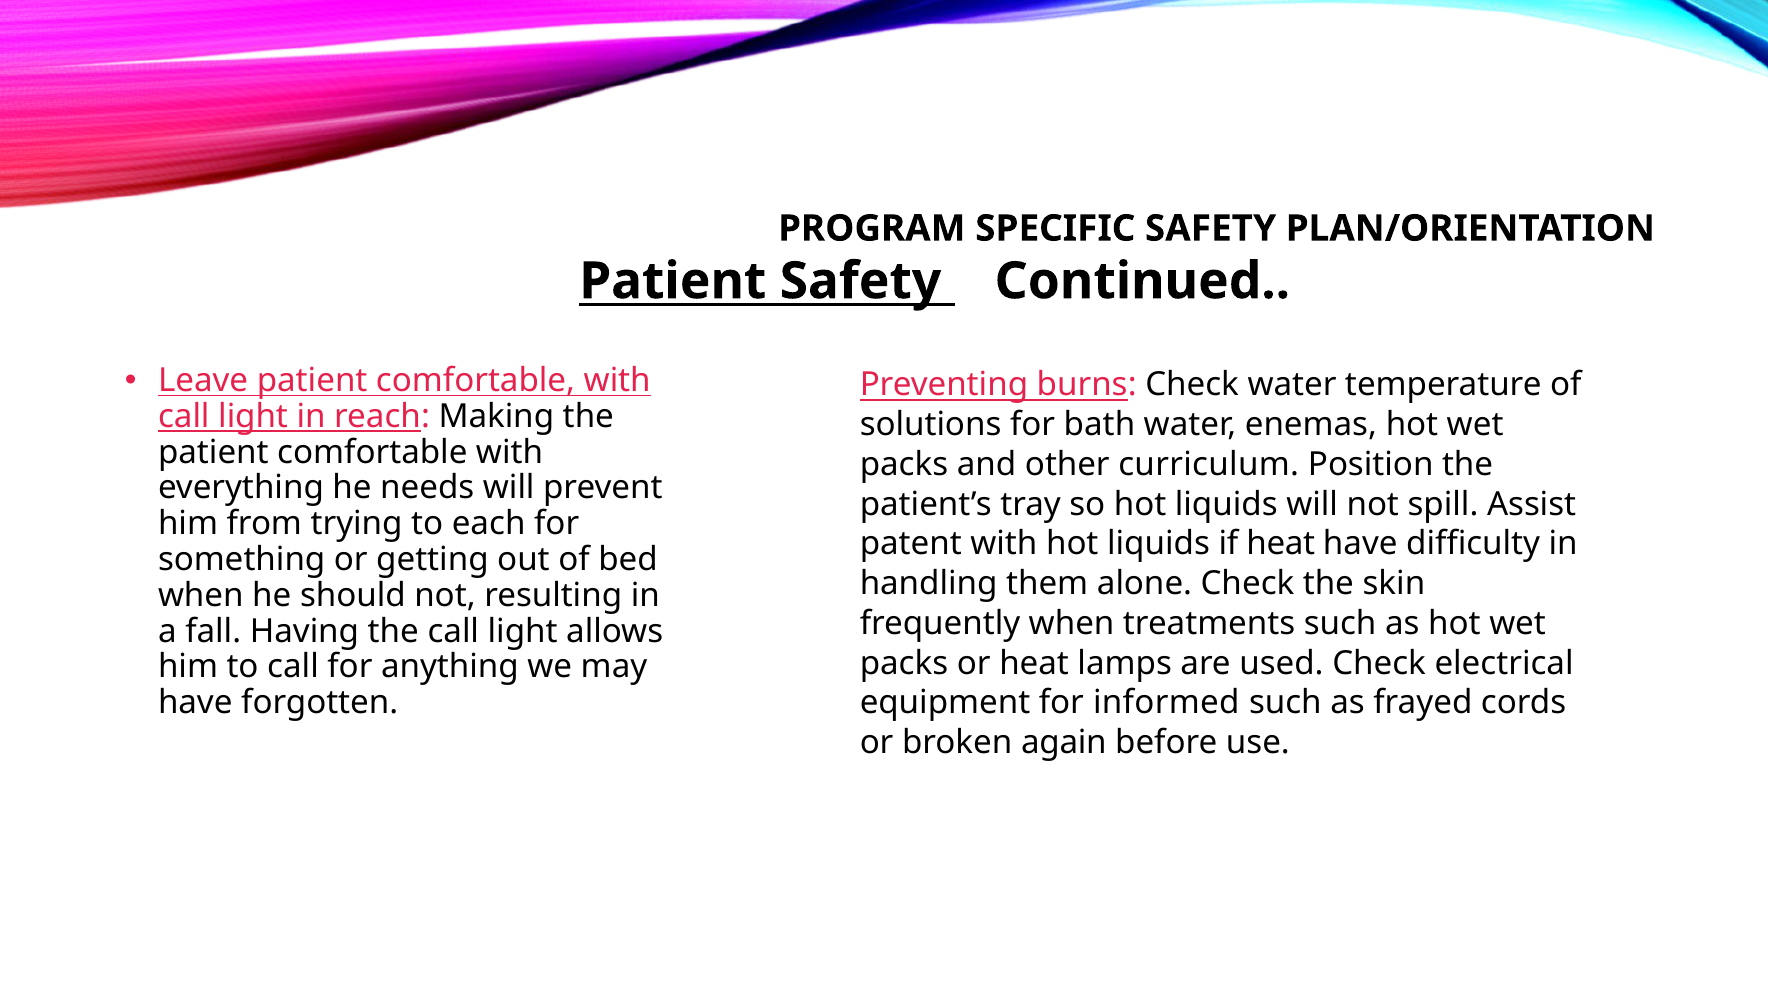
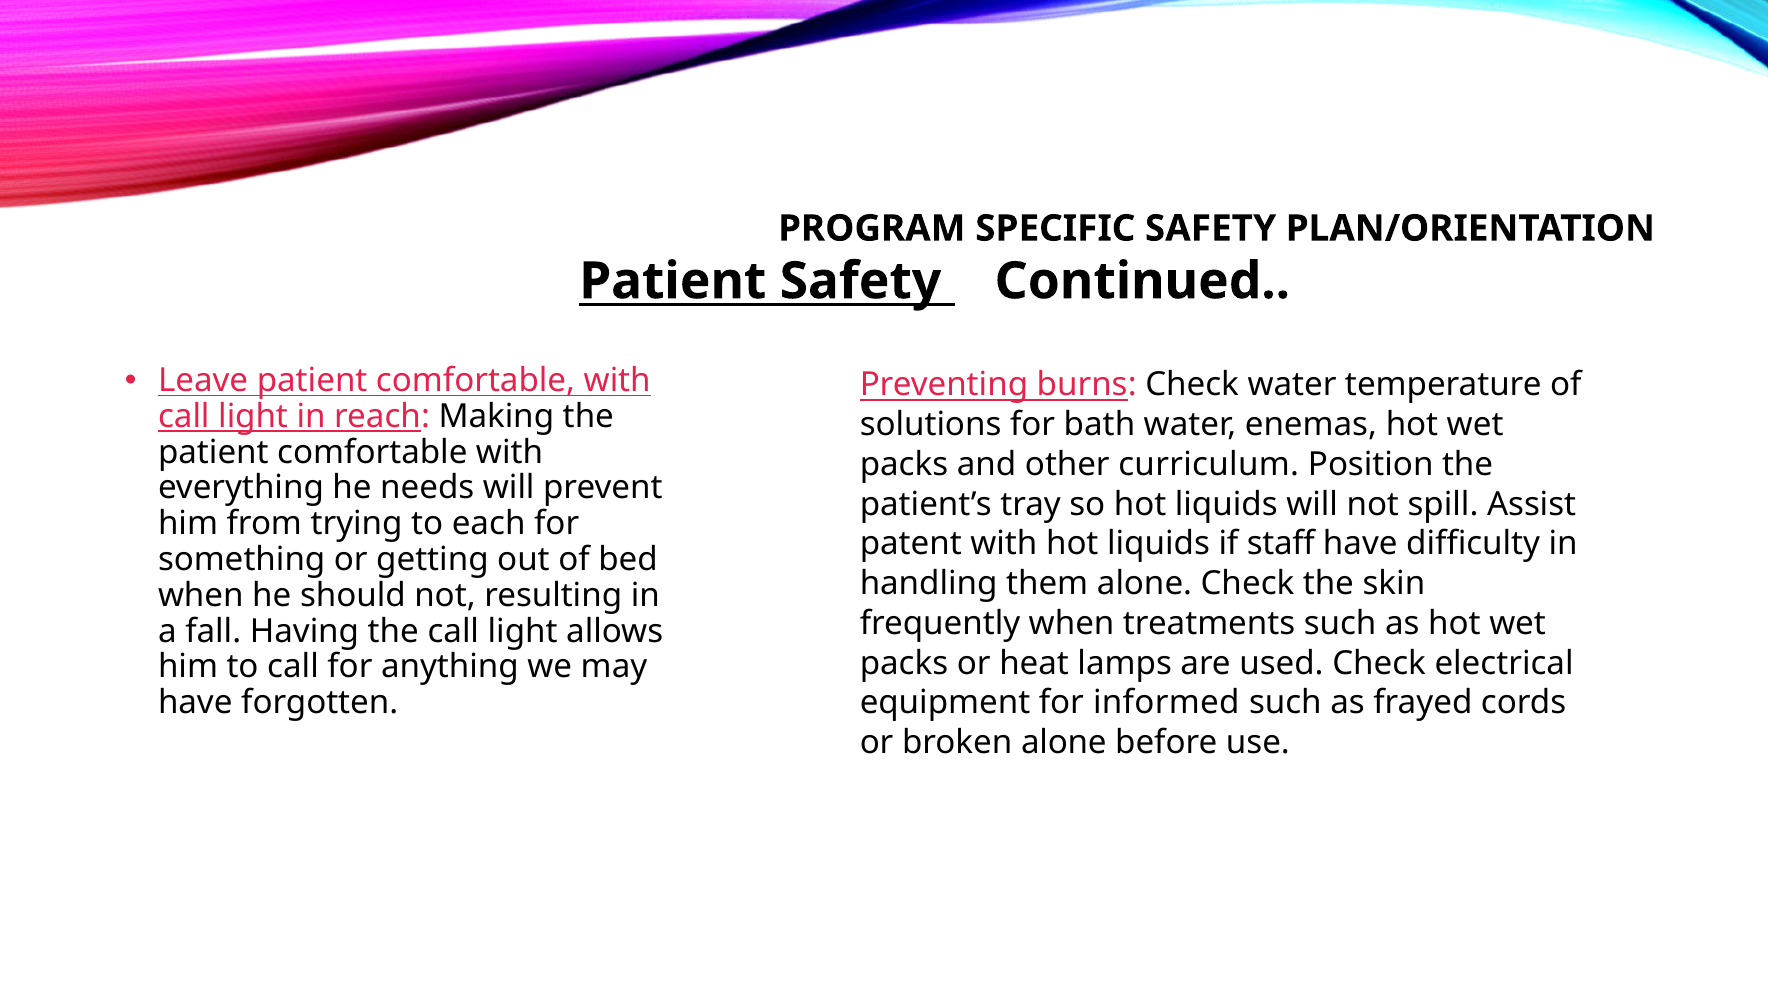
if heat: heat -> staff
broken again: again -> alone
